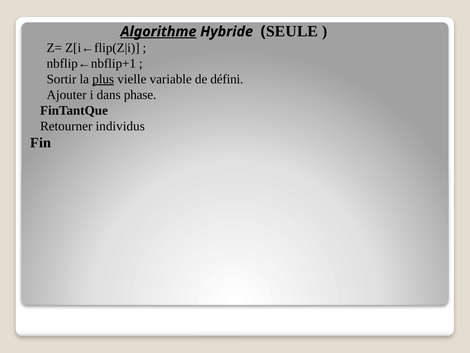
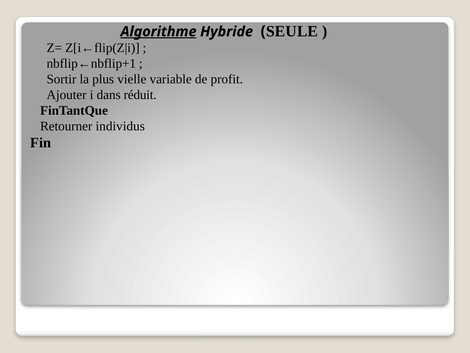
plus underline: present -> none
défini: défini -> profit
phase: phase -> réduit
